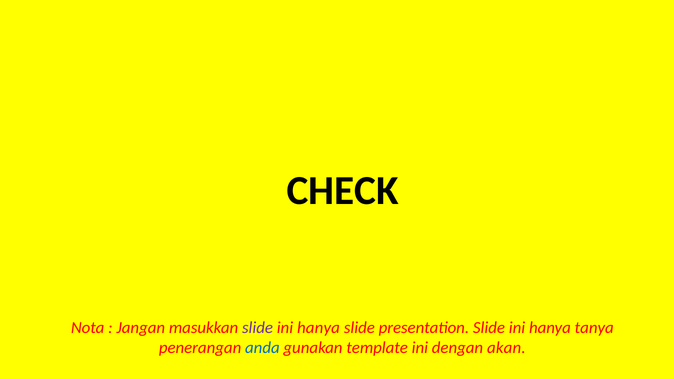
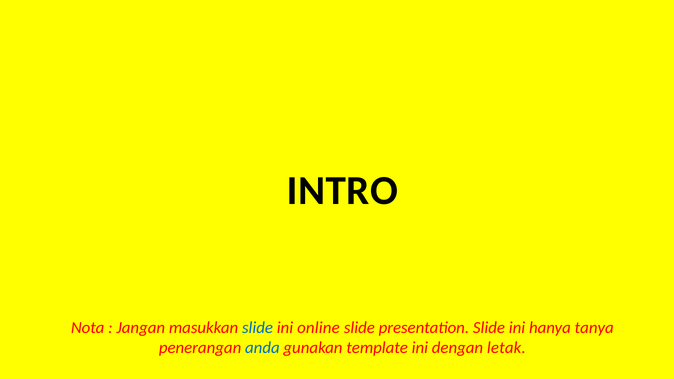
CHECK: CHECK -> INTRO
slide at (258, 328) colour: purple -> blue
hanya at (318, 328): hanya -> online
akan: akan -> letak
